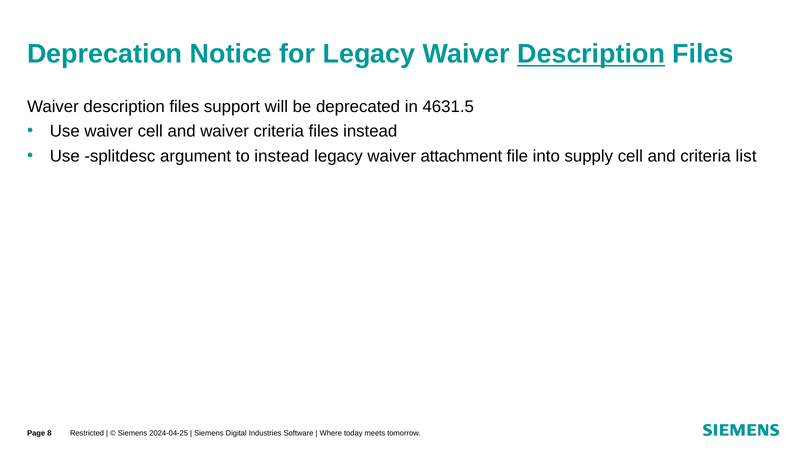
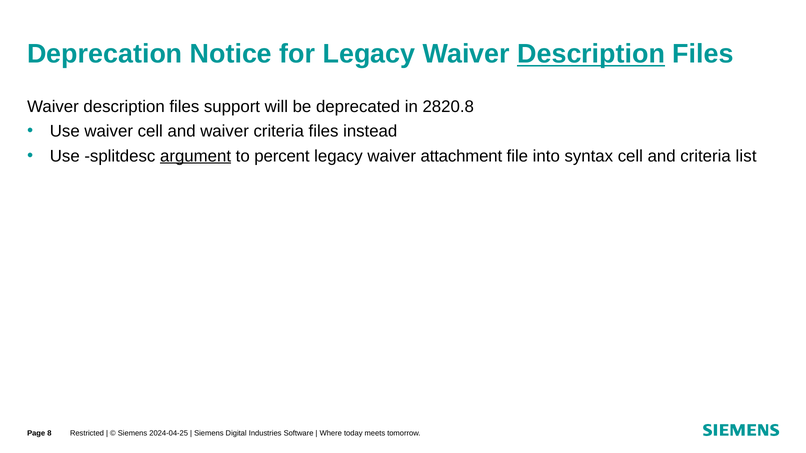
4631.5: 4631.5 -> 2820.8
argument underline: none -> present
to instead: instead -> percent
supply: supply -> syntax
